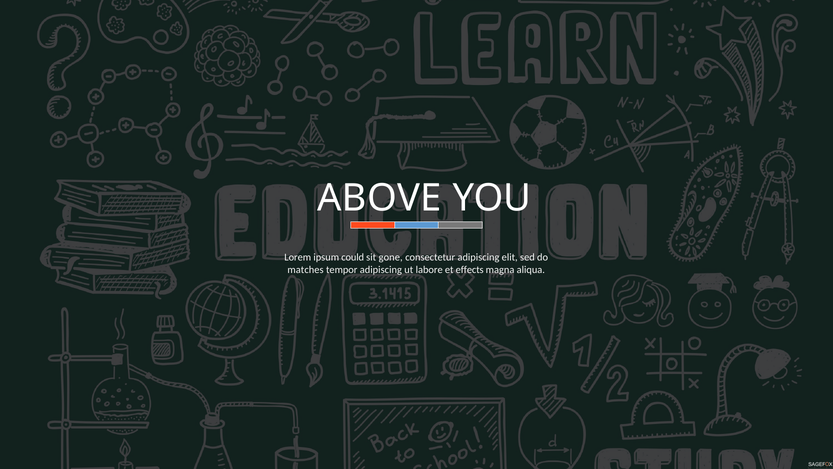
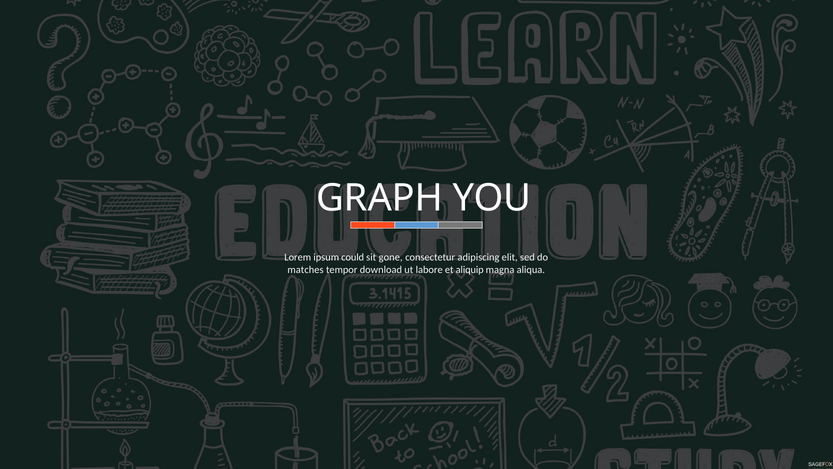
ABOVE: ABOVE -> GRAPH
tempor adipiscing: adipiscing -> download
effects: effects -> aliquip
